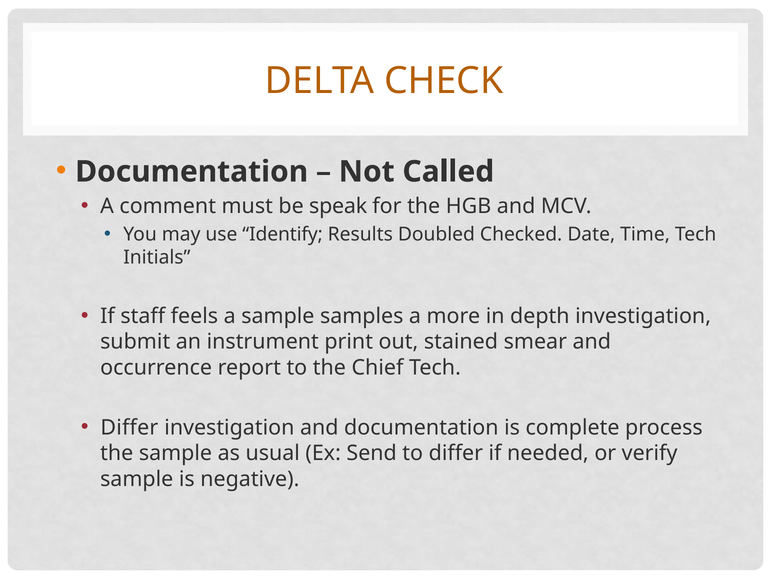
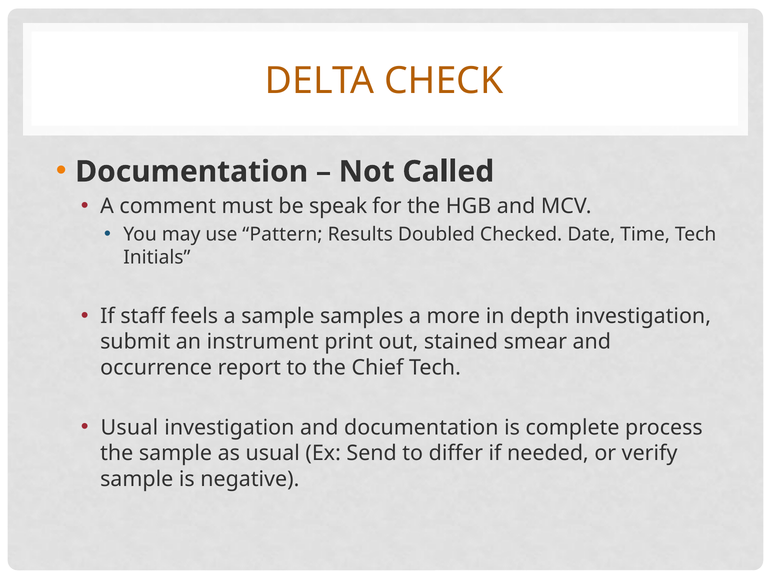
Identify: Identify -> Pattern
Differ at (129, 428): Differ -> Usual
